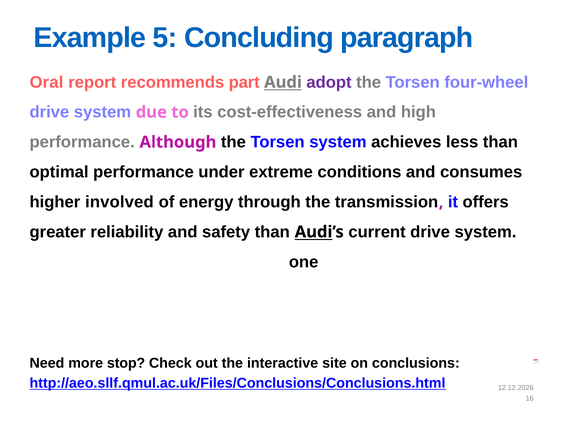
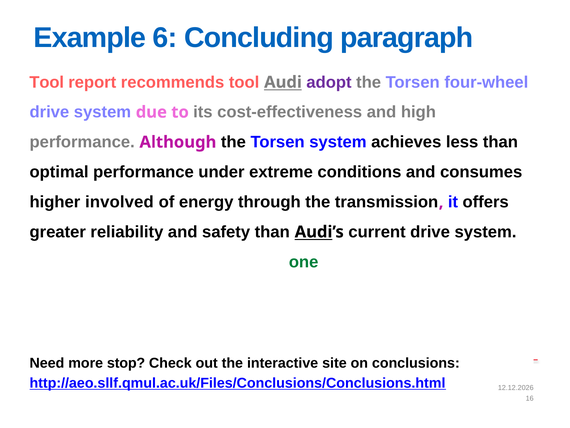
5: 5 -> 6
Oral at (47, 82): Oral -> Tool
recommends part: part -> tool
one colour: black -> green
